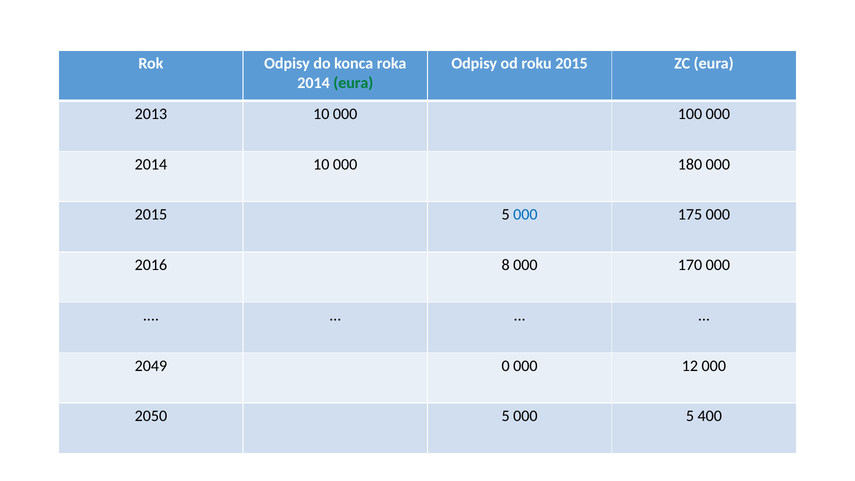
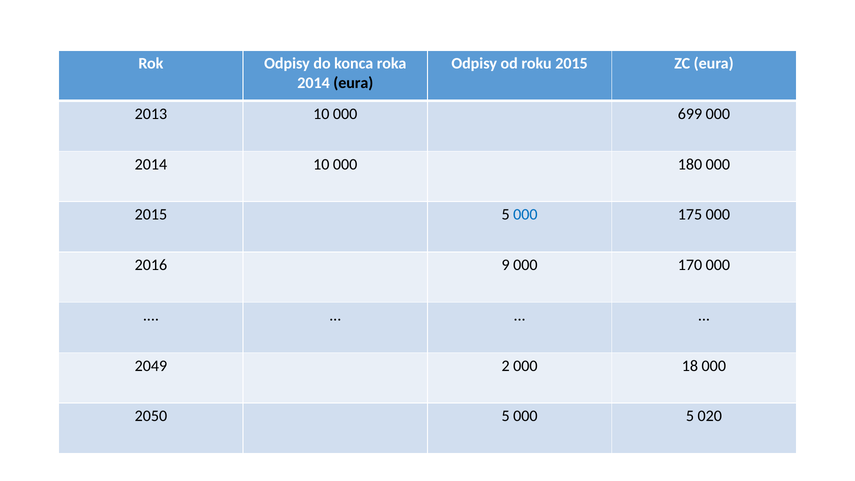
eura at (353, 83) colour: green -> black
100: 100 -> 699
8: 8 -> 9
0: 0 -> 2
12: 12 -> 18
400: 400 -> 020
